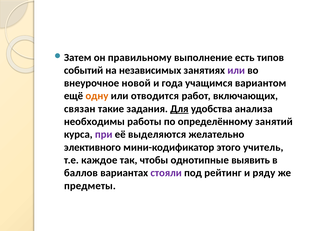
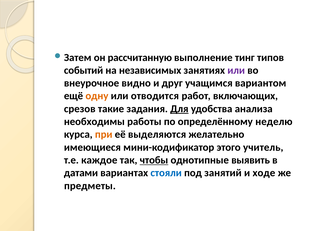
правильному: правильному -> рассчитанную
есть: есть -> тинг
новой: новой -> видно
года: года -> друг
связан: связан -> срезов
занятий: занятий -> неделю
при colour: purple -> orange
элективного: элективного -> имеющиеся
чтобы underline: none -> present
баллов: баллов -> датами
стояли colour: purple -> blue
рейтинг: рейтинг -> занятий
ряду: ряду -> ходе
